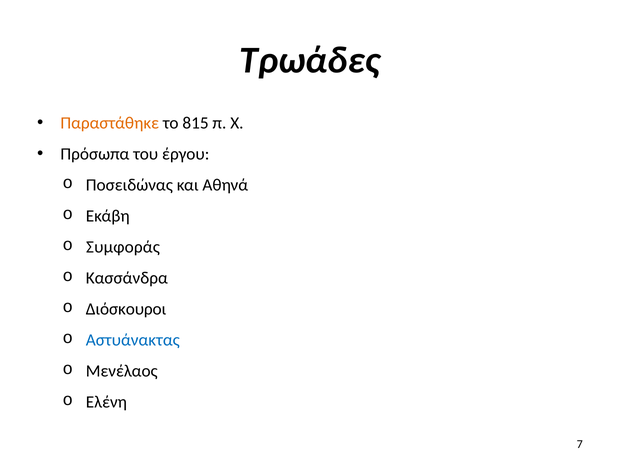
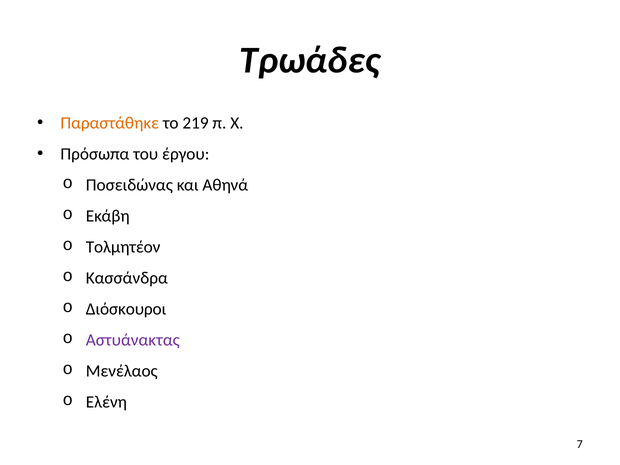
815: 815 -> 219
Συμφοράς: Συμφοράς -> Τολμητέον
Αστυάνακτας colour: blue -> purple
